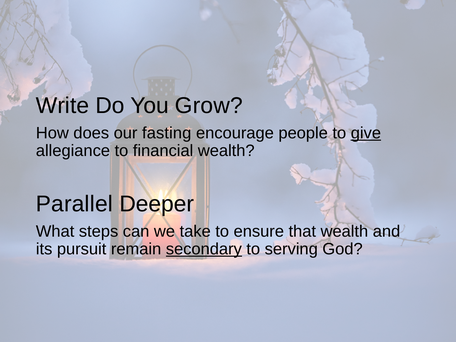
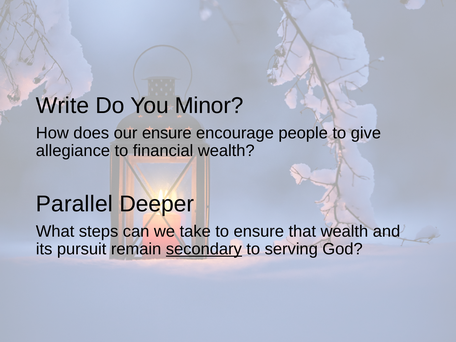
Grow: Grow -> Minor
our fasting: fasting -> ensure
give underline: present -> none
